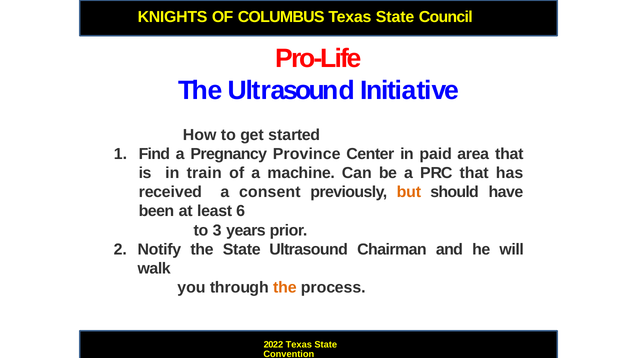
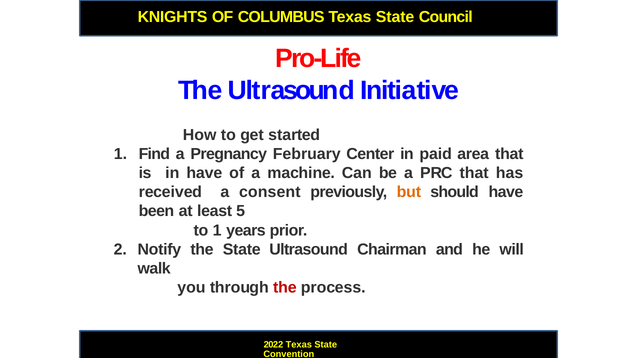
Province: Province -> February
in train: train -> have
6: 6 -> 5
to 3: 3 -> 1
the at (285, 288) colour: orange -> red
